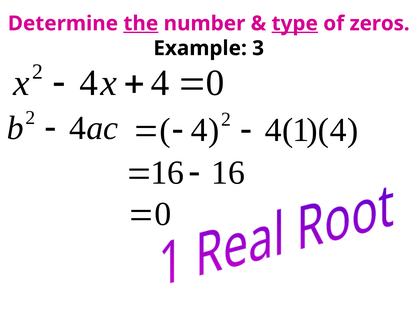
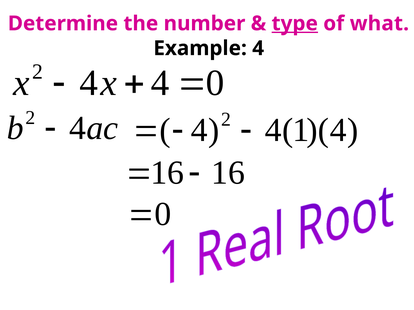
the underline: present -> none
zeros: zeros -> what
Example 3: 3 -> 4
